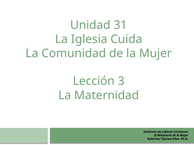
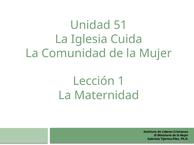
31: 31 -> 51
3: 3 -> 1
